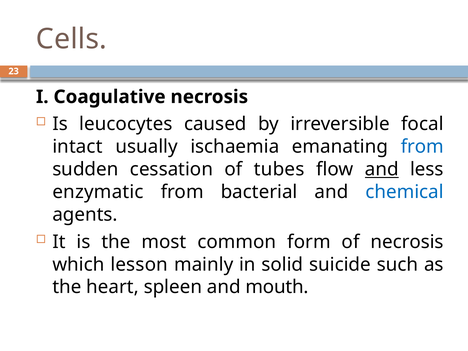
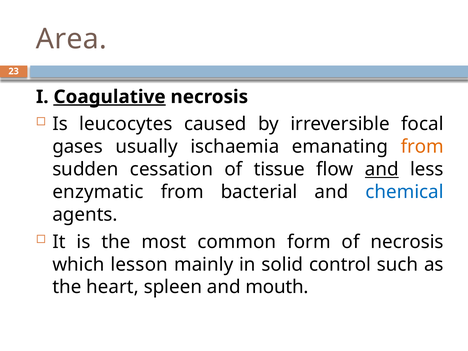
Cells: Cells -> Area
Coagulative underline: none -> present
intact: intact -> gases
from at (422, 147) colour: blue -> orange
tubes: tubes -> tissue
suicide: suicide -> control
